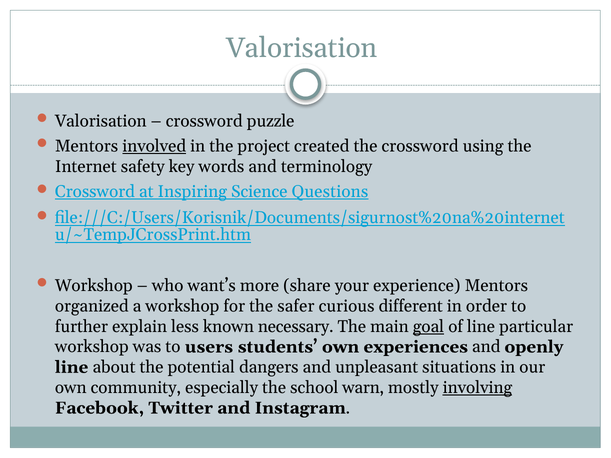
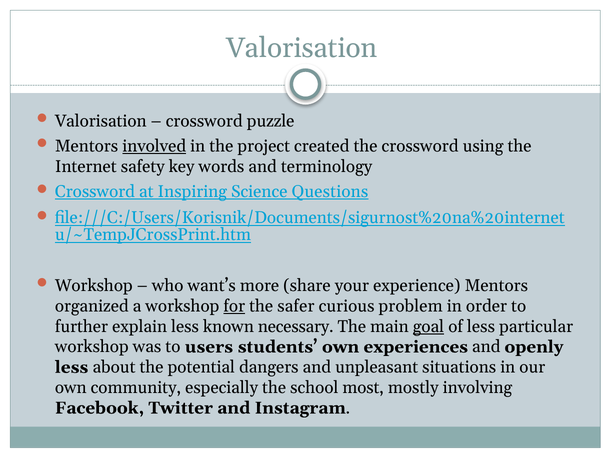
for underline: none -> present
different: different -> problem
of line: line -> less
line at (72, 367): line -> less
warn: warn -> most
involving underline: present -> none
